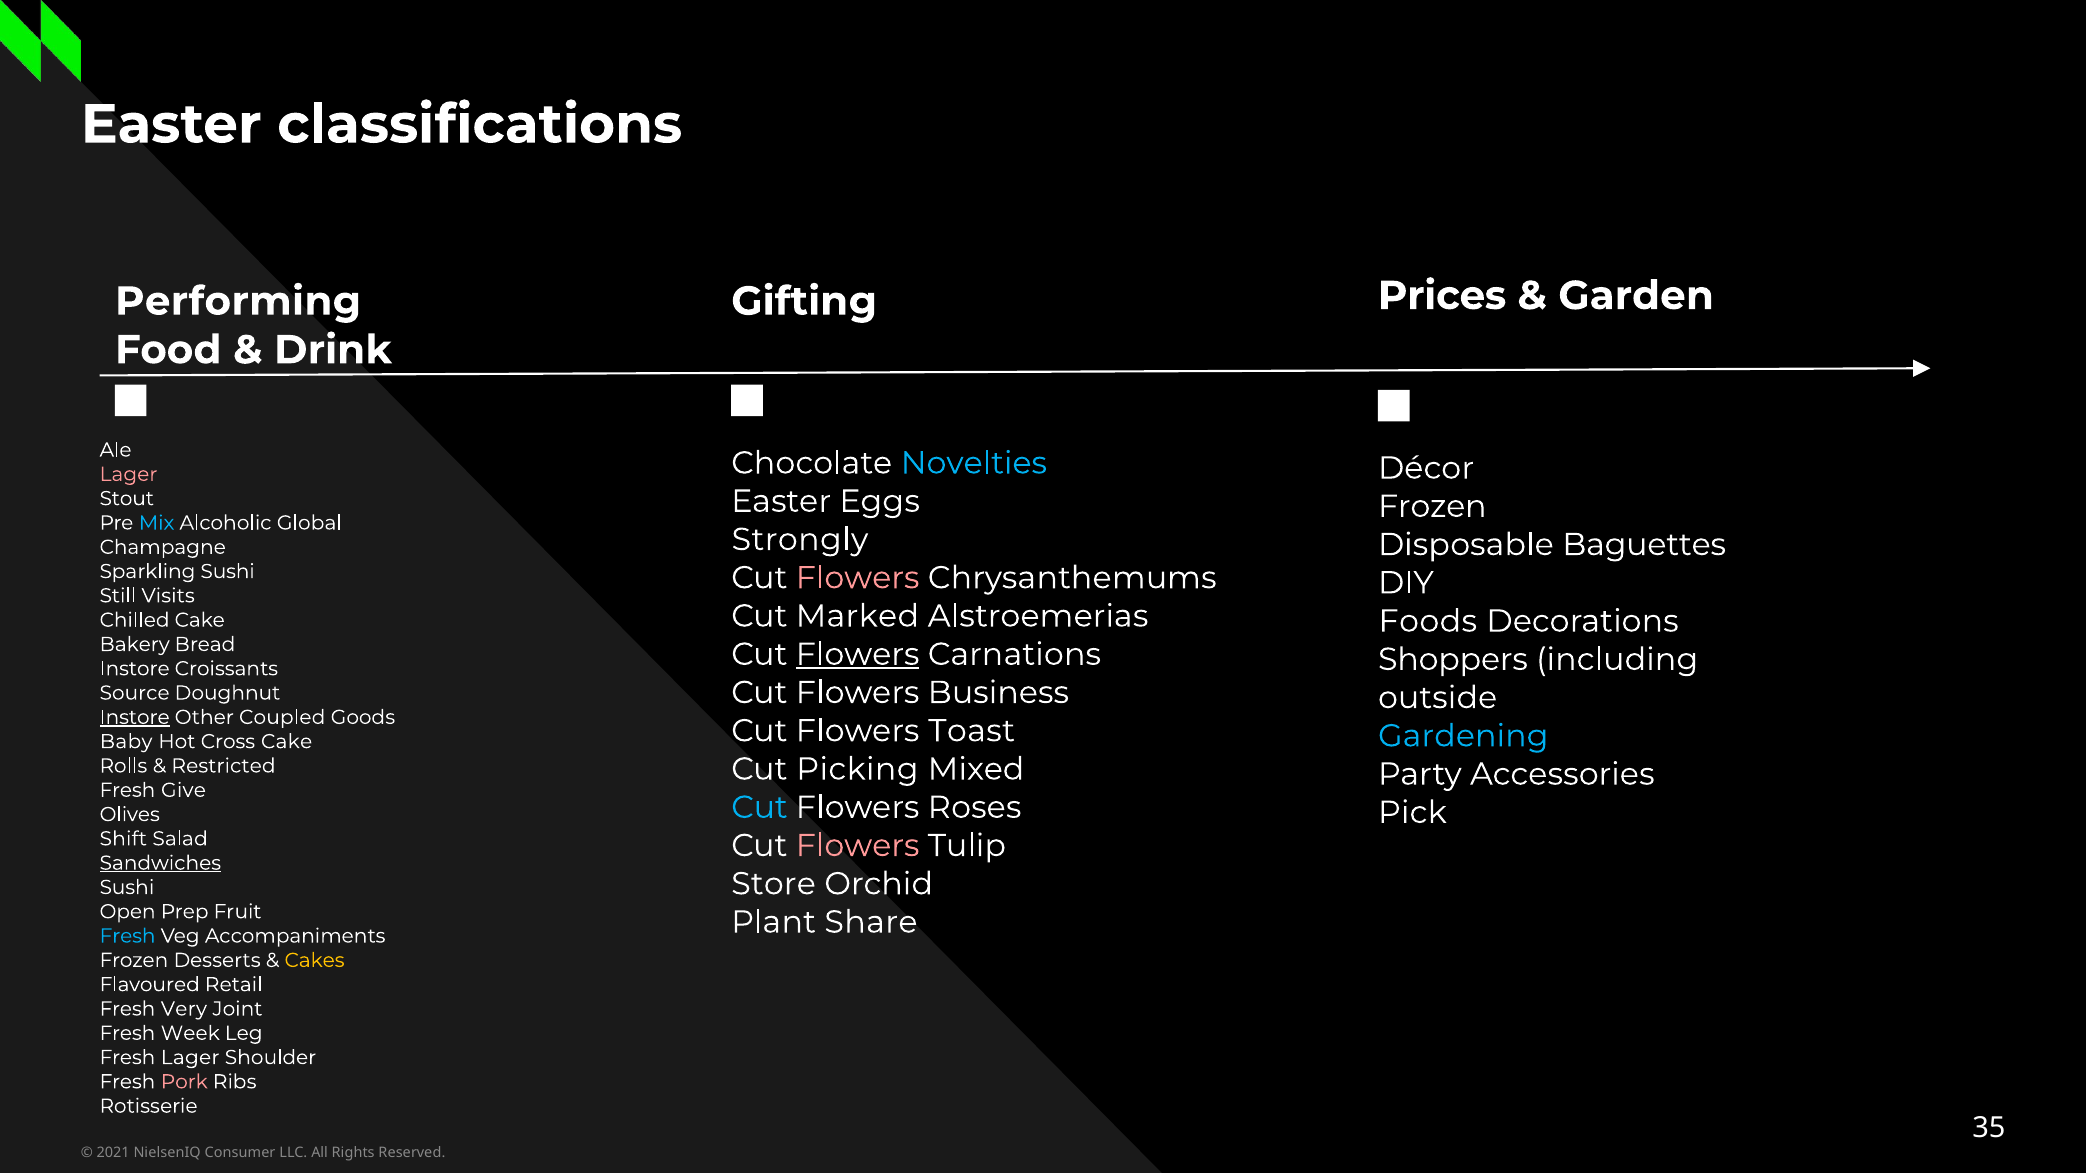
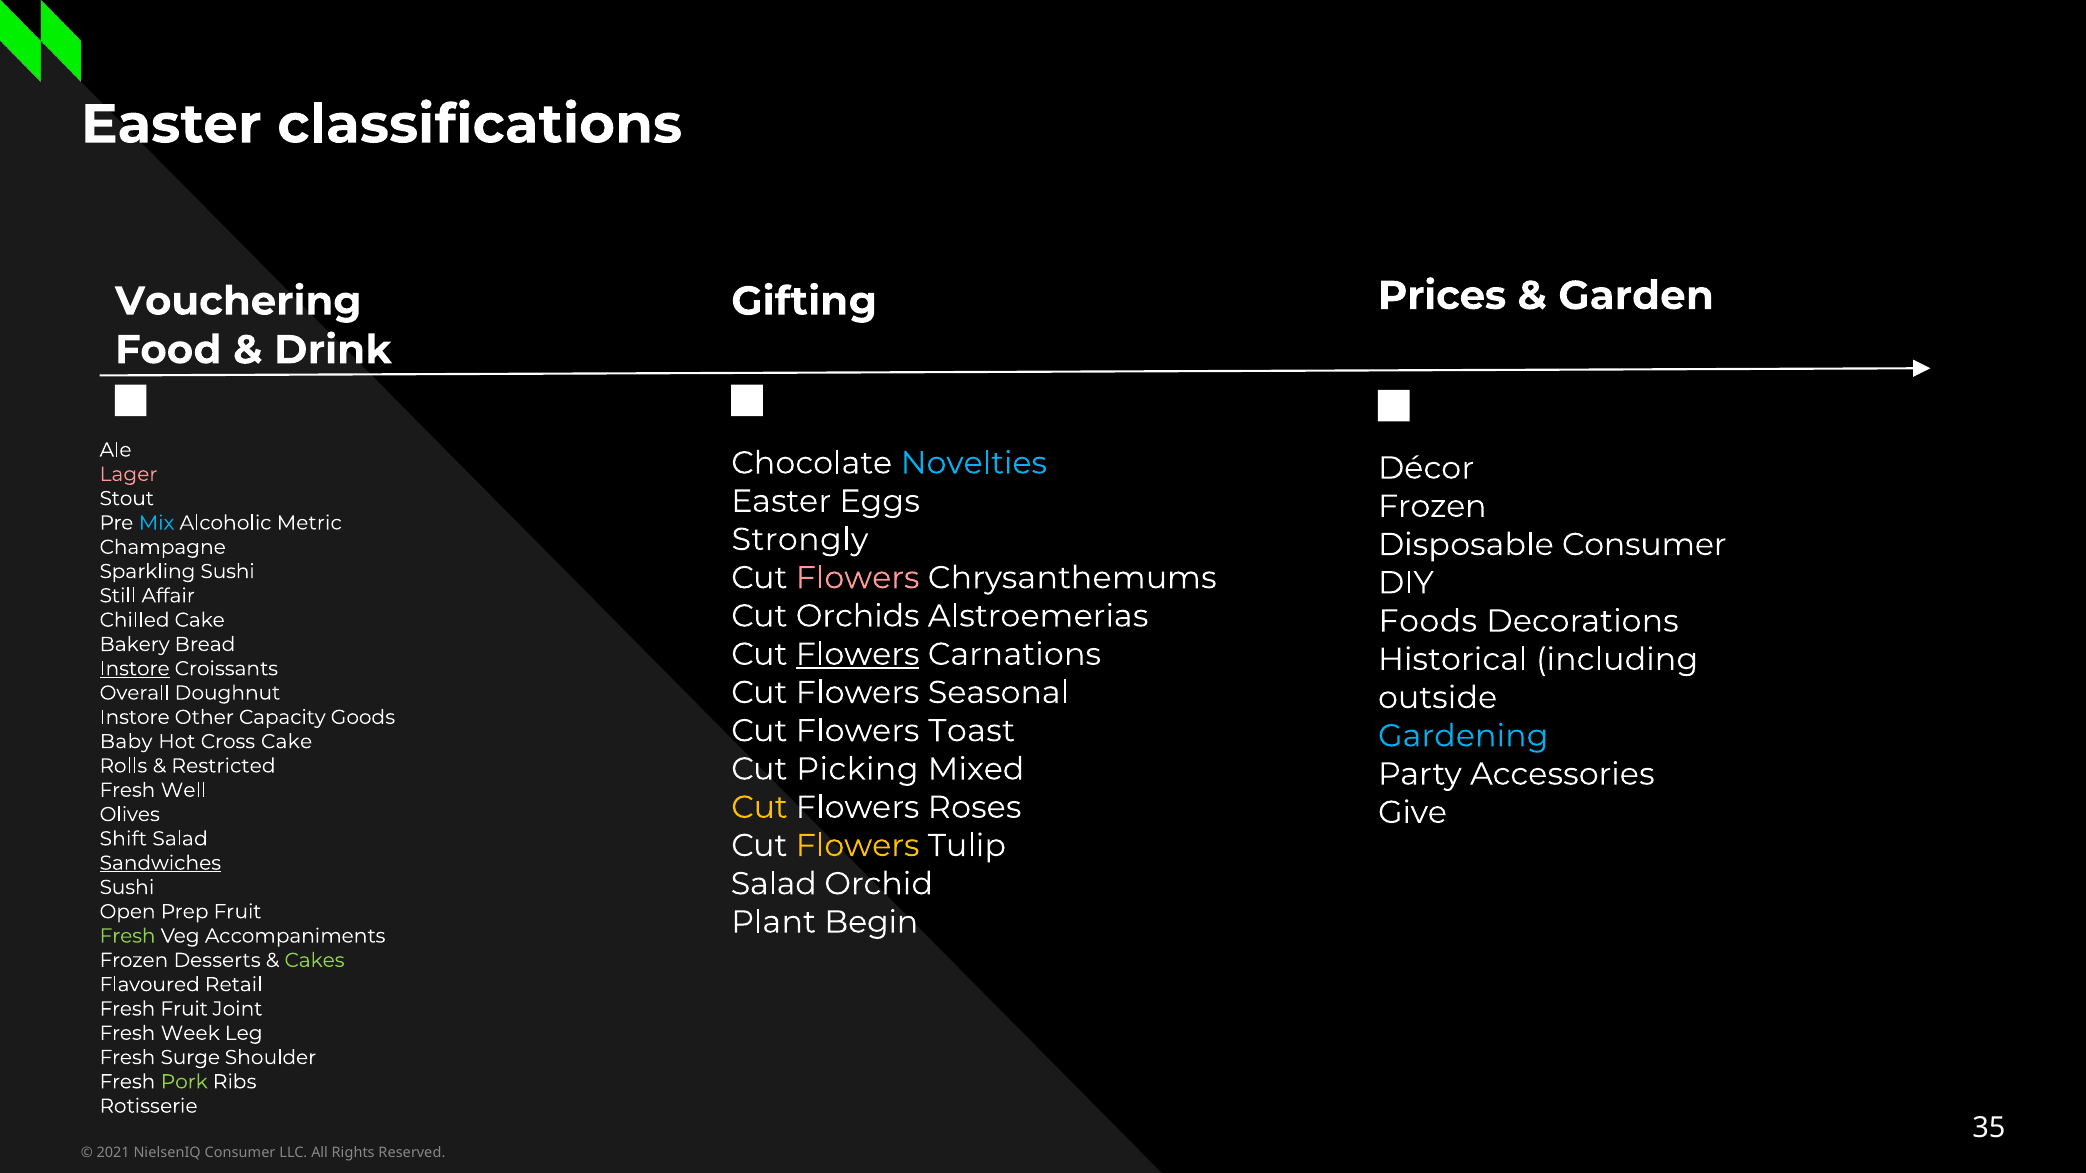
Performing: Performing -> Vouchering
Global: Global -> Metric
Disposable Baguettes: Baguettes -> Consumer
Visits: Visits -> Affair
Marked: Marked -> Orchids
Shoppers: Shoppers -> Historical
Instore at (135, 669) underline: none -> present
Business: Business -> Seasonal
Source: Source -> Overall
Instore at (135, 717) underline: present -> none
Coupled: Coupled -> Capacity
Give: Give -> Well
Cut at (759, 808) colour: light blue -> yellow
Pick: Pick -> Give
Flowers at (858, 846) colour: pink -> yellow
Store at (774, 884): Store -> Salad
Share: Share -> Begin
Fresh at (128, 936) colour: light blue -> light green
Cakes colour: yellow -> light green
Fresh Very: Very -> Fruit
Fresh Lager: Lager -> Surge
Pork colour: pink -> light green
